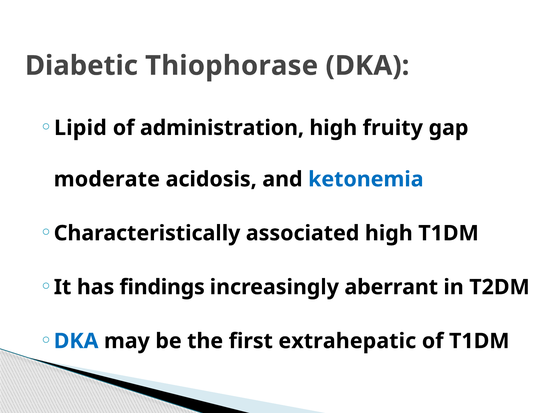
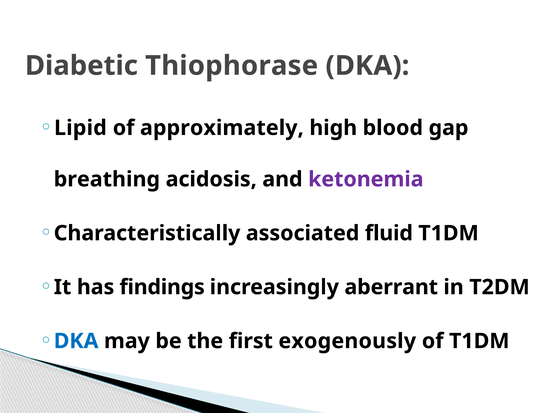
administration: administration -> approximately
fruity: fruity -> blood
moderate: moderate -> breathing
ketonemia colour: blue -> purple
associated high: high -> fluid
extrahepatic: extrahepatic -> exogenously
